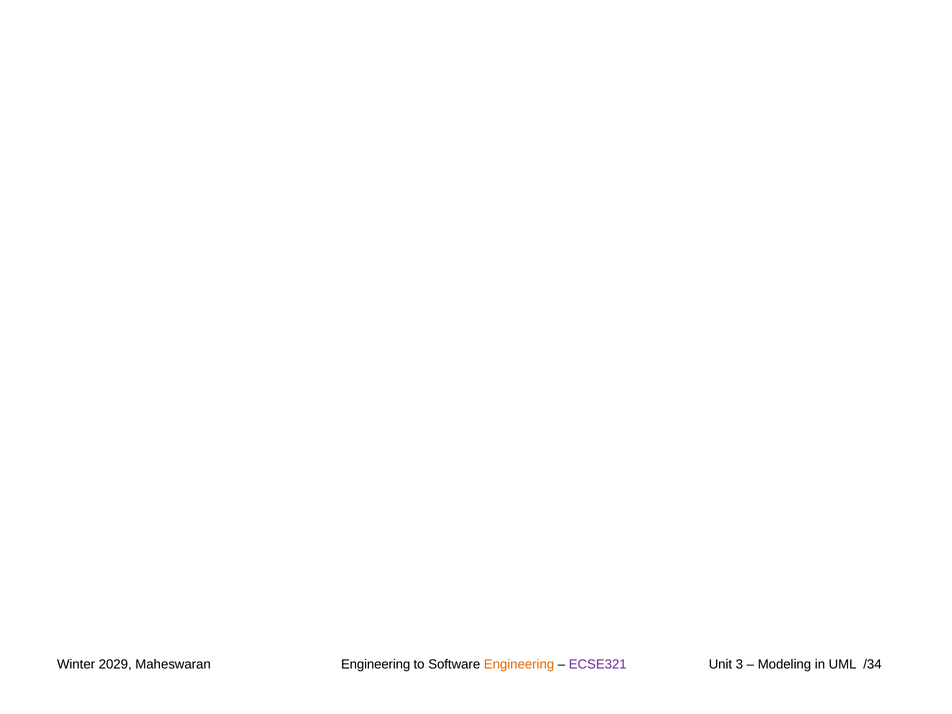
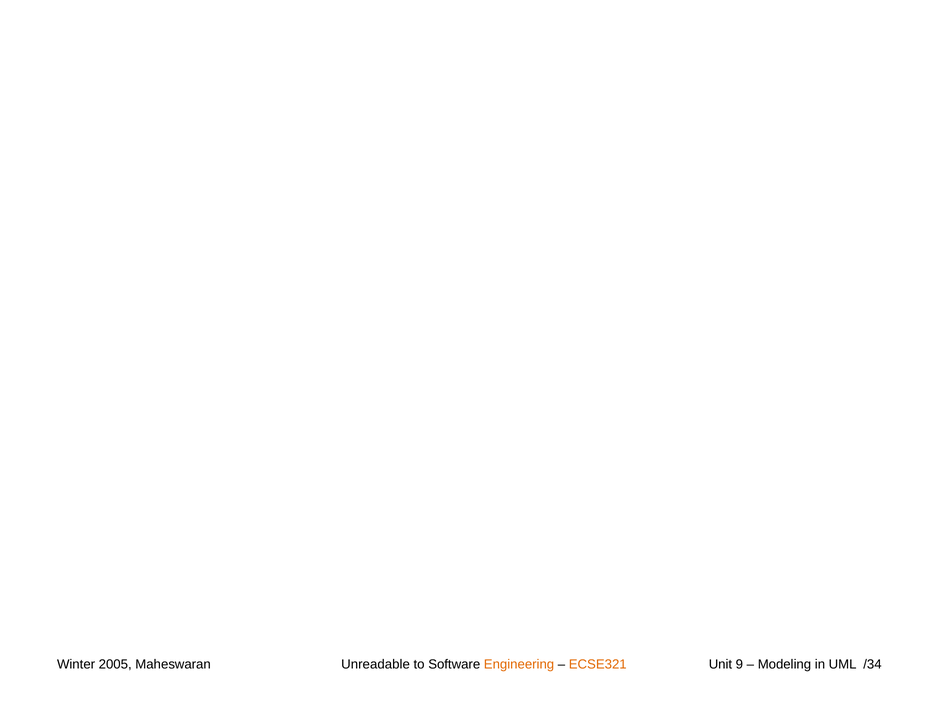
2029: 2029 -> 2005
Engineering at (376, 664): Engineering -> Unreadable
ECSE321 colour: purple -> orange
3: 3 -> 9
